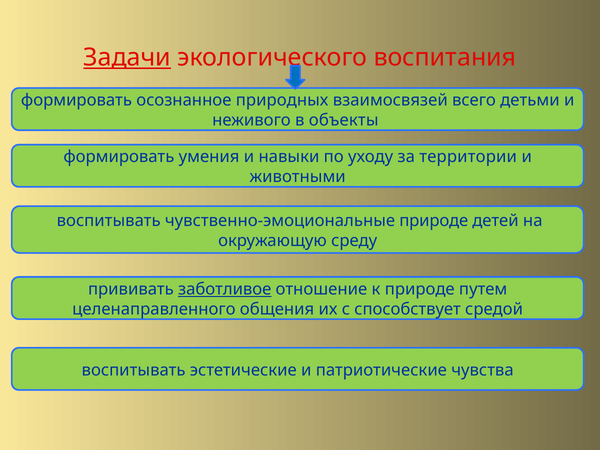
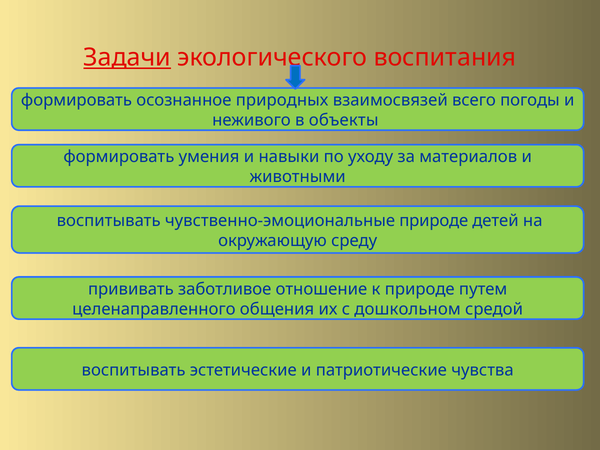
детьми: детьми -> погоды
территории: территории -> материалов
заботливое underline: present -> none
способствует: способствует -> дошкольном
